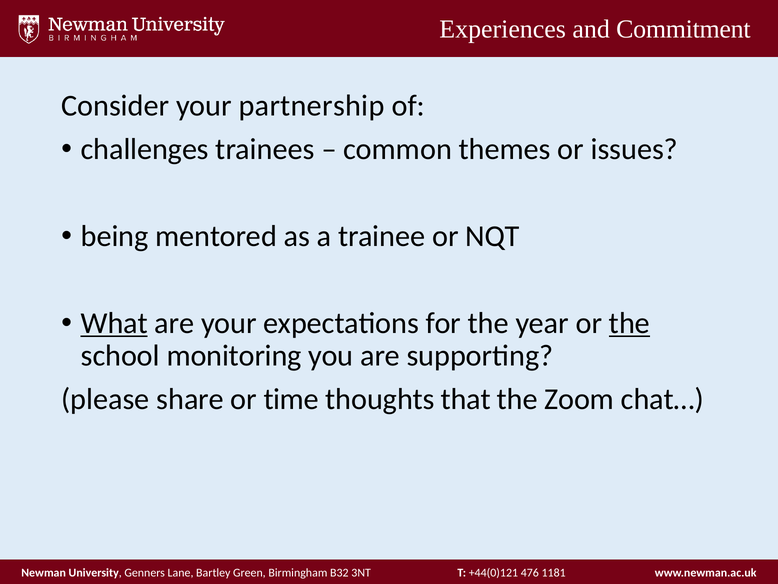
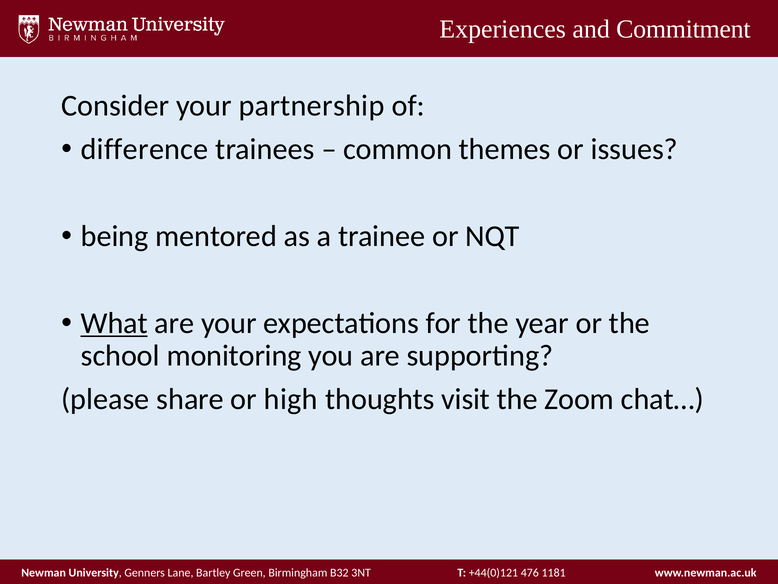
challenges: challenges -> difference
the at (629, 323) underline: present -> none
time: time -> high
that: that -> visit
